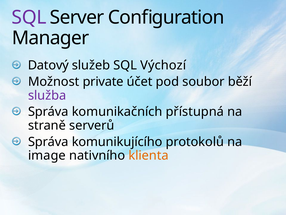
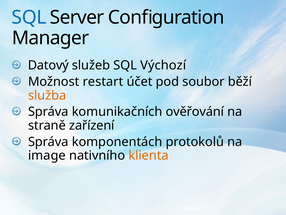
SQL at (29, 17) colour: purple -> blue
private: private -> restart
služba colour: purple -> orange
přístupná: přístupná -> ověřování
serverů: serverů -> zařízení
komunikujícího: komunikujícího -> komponentách
